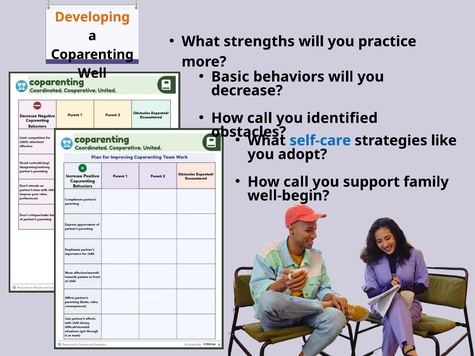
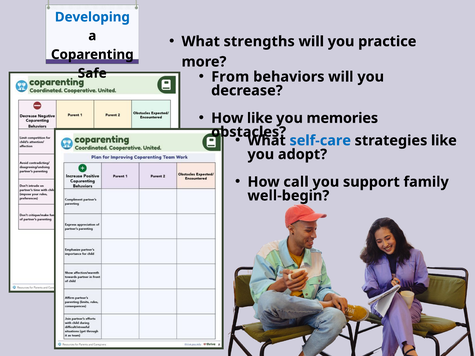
Developing colour: orange -> blue
Basic: Basic -> From
Well: Well -> Safe
call at (260, 118): call -> like
identified: identified -> memories
